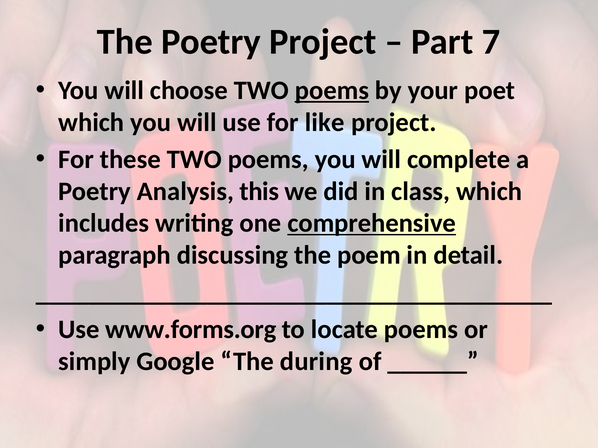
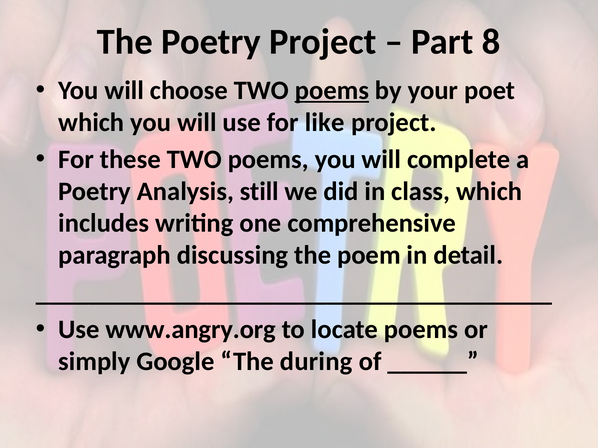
7: 7 -> 8
this: this -> still
comprehensive underline: present -> none
www.forms.org: www.forms.org -> www.angry.org
